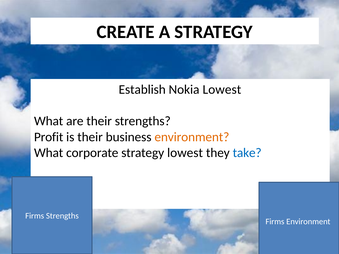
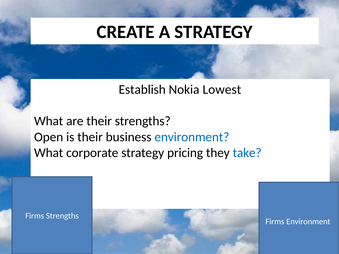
Profit: Profit -> Open
environment at (192, 137) colour: orange -> blue
strategy lowest: lowest -> pricing
